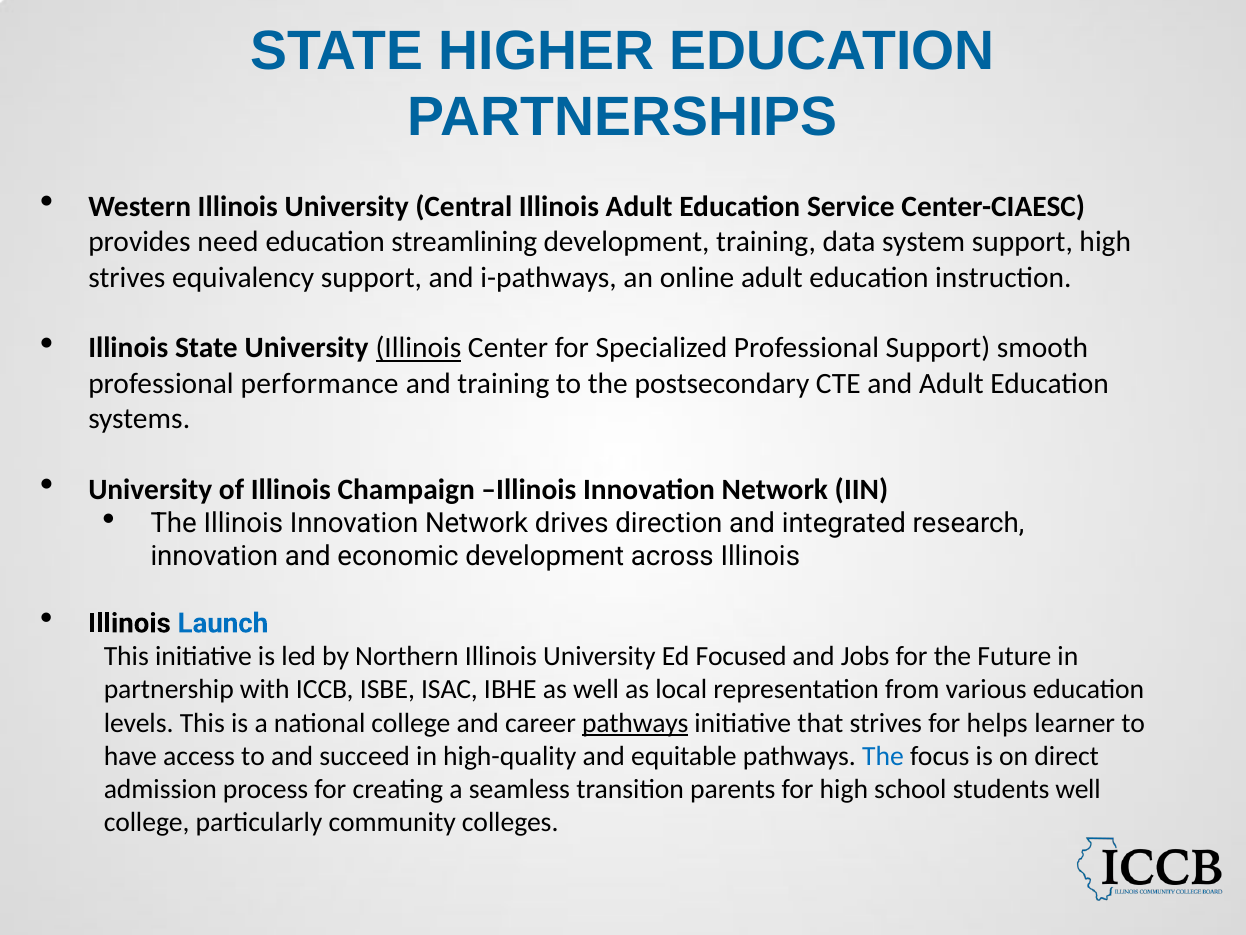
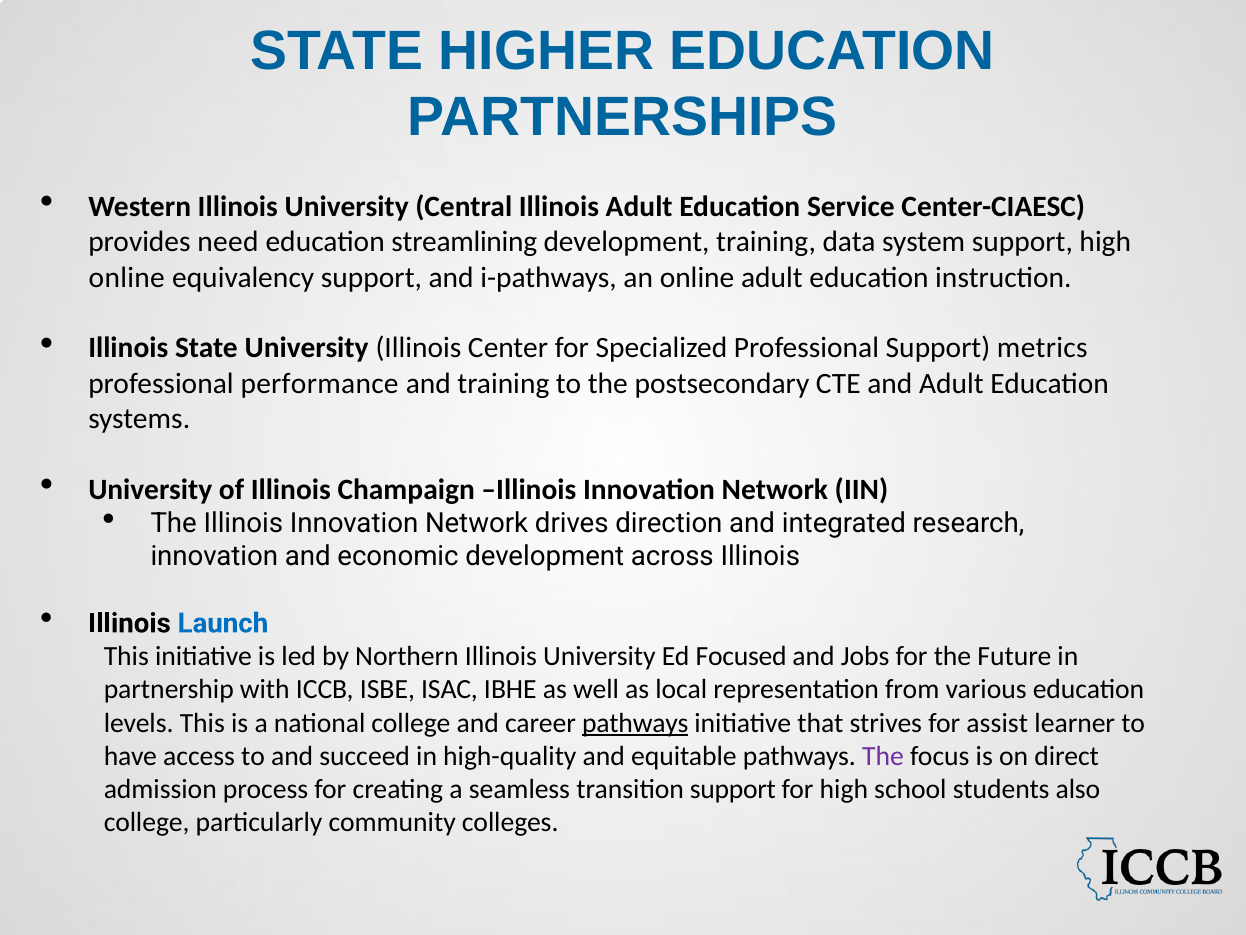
strives at (127, 277): strives -> online
Illinois at (418, 348) underline: present -> none
smooth: smooth -> metrics
helps: helps -> assist
The at (883, 756) colour: blue -> purple
transition parents: parents -> support
students well: well -> also
